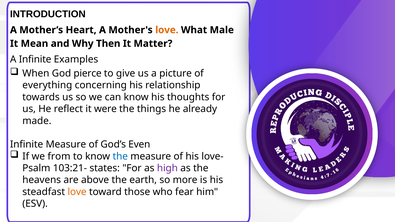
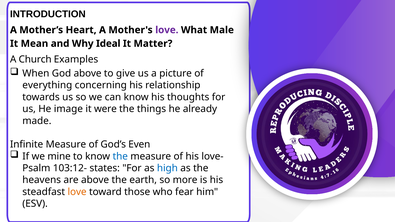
love at (167, 30) colour: orange -> purple
Then: Then -> Ideal
A Infinite: Infinite -> Church
God pierce: pierce -> above
reflect: reflect -> image
from: from -> mine
103:21-: 103:21- -> 103:12-
high colour: purple -> blue
